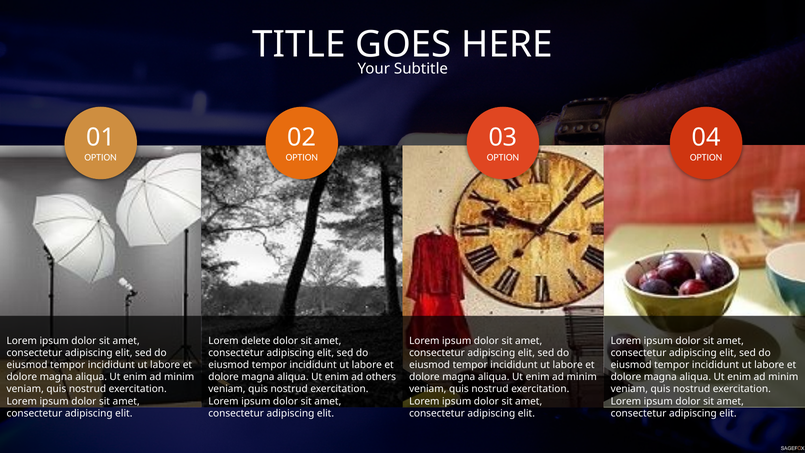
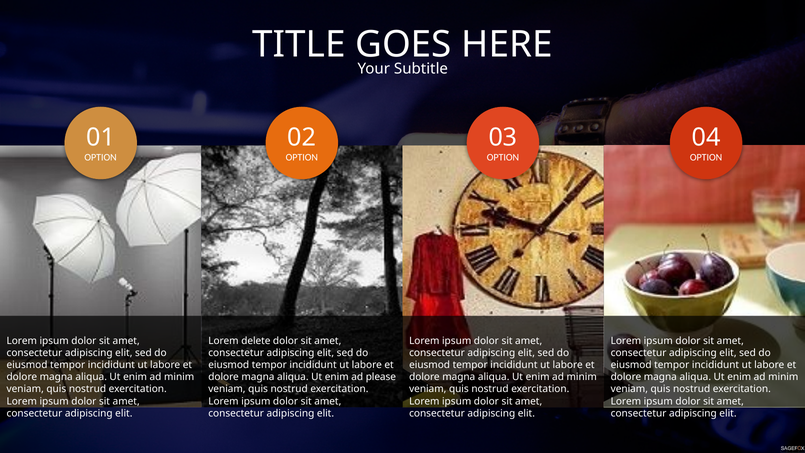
others: others -> please
